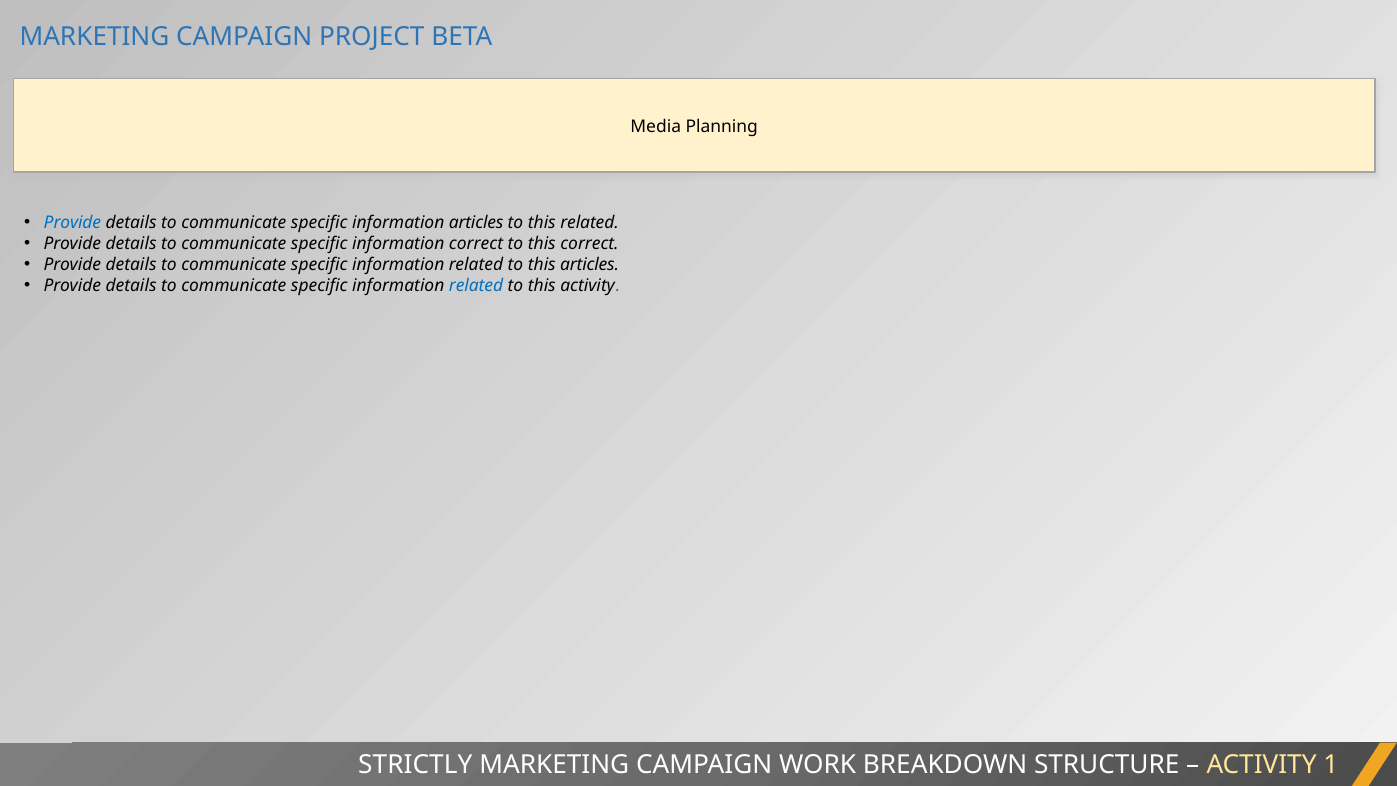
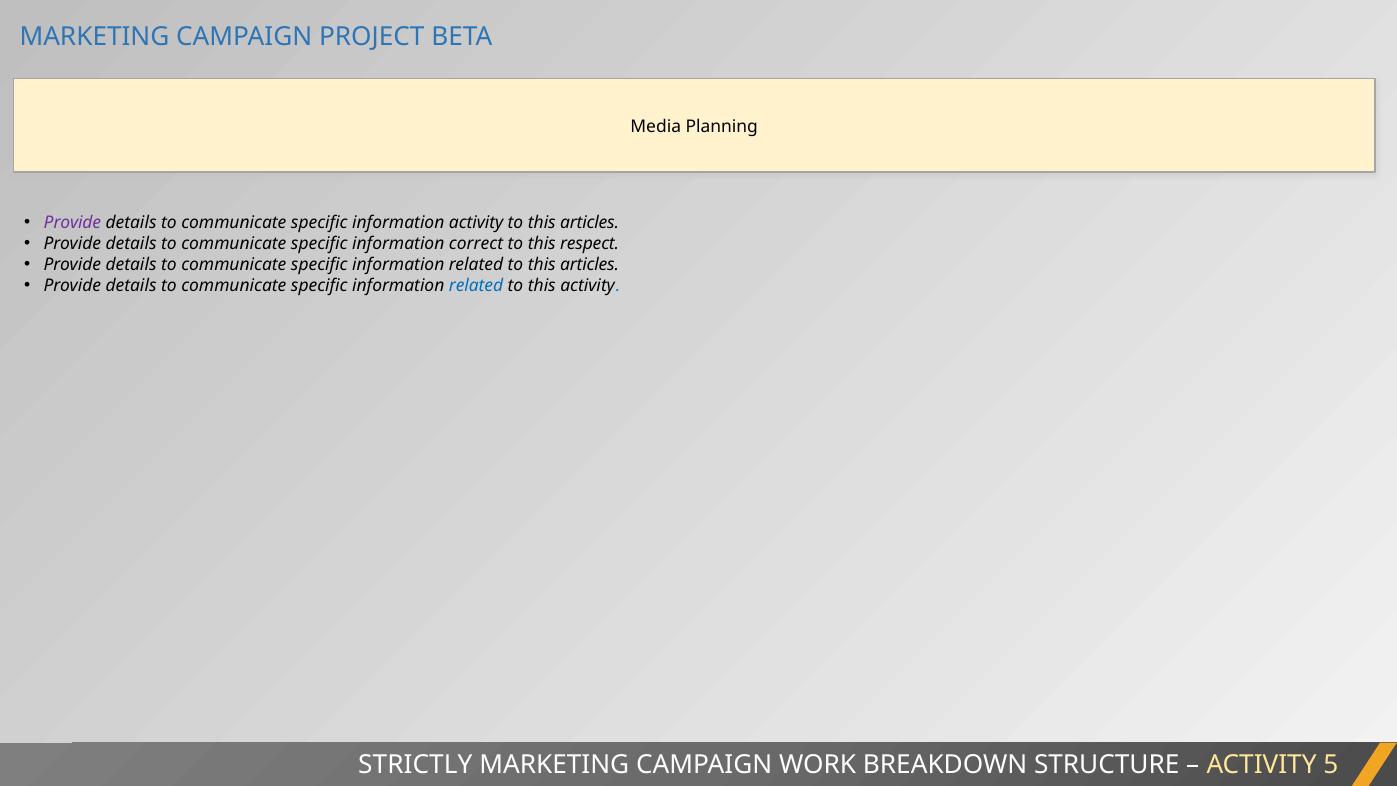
Provide at (72, 223) colour: blue -> purple
information articles: articles -> activity
related at (590, 223): related -> articles
this correct: correct -> respect
1: 1 -> 5
